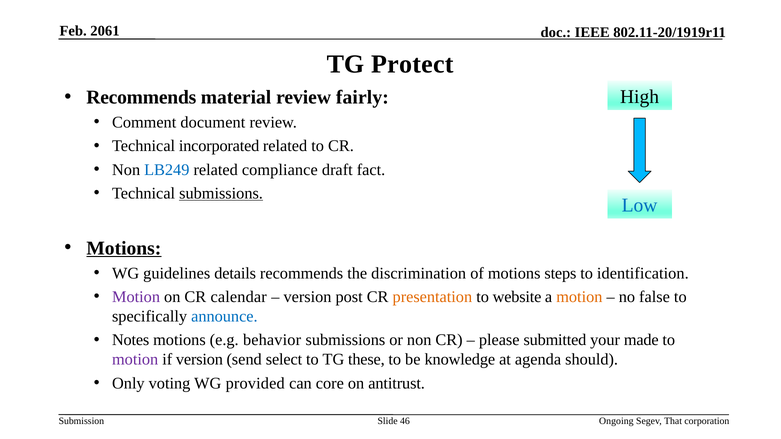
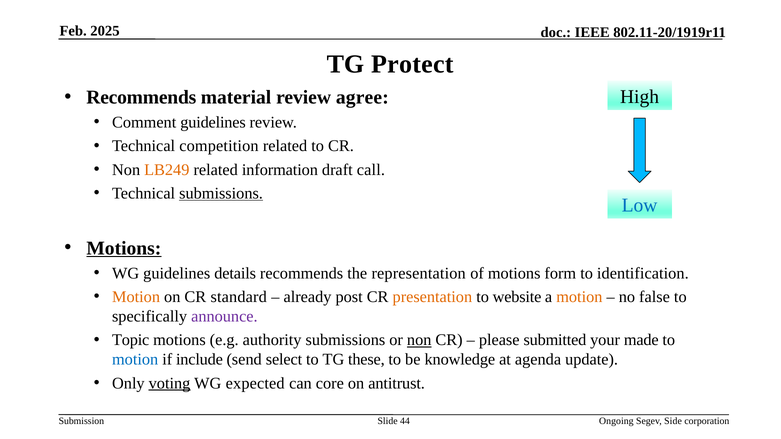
2061: 2061 -> 2025
fairly: fairly -> agree
Comment document: document -> guidelines
incorporated: incorporated -> competition
LB249 colour: blue -> orange
compliance: compliance -> information
fact: fact -> call
discrimination: discrimination -> representation
steps: steps -> form
Motion at (136, 297) colour: purple -> orange
calendar: calendar -> standard
version at (308, 297): version -> already
announce colour: blue -> purple
Notes: Notes -> Topic
behavior: behavior -> authority
non at (419, 340) underline: none -> present
motion at (135, 360) colour: purple -> blue
if version: version -> include
should: should -> update
voting underline: none -> present
provided: provided -> expected
46: 46 -> 44
That: That -> Side
